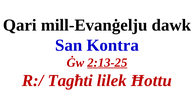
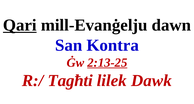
Qari underline: none -> present
dawk: dawk -> dawn
Ħottu: Ħottu -> Dawk
